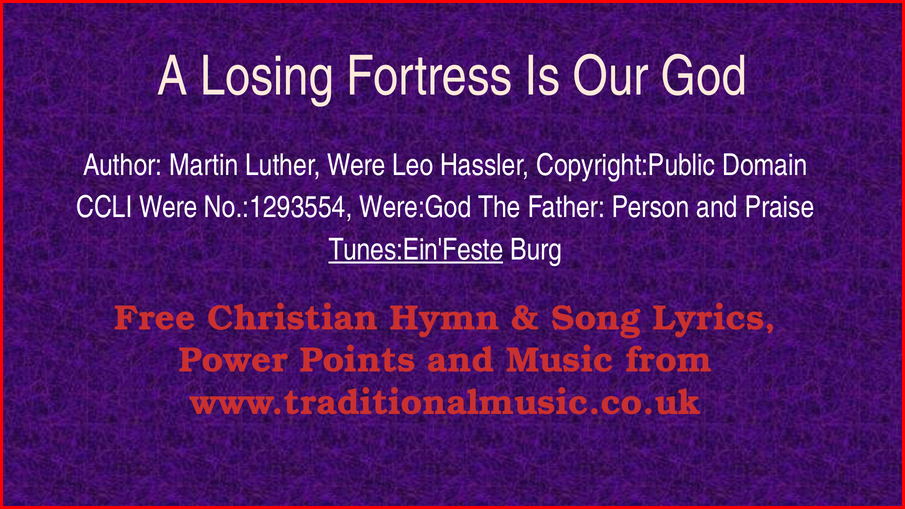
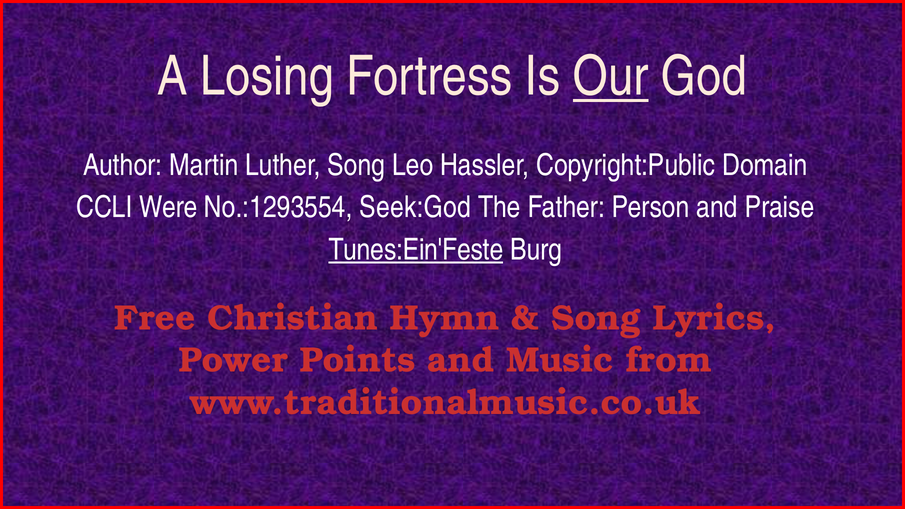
Our underline: none -> present
Luther Were: Were -> Song
Were:God: Were:God -> Seek:God
